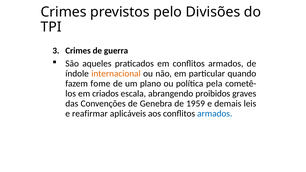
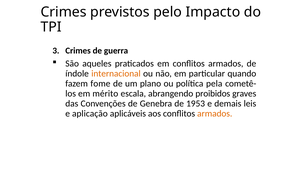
Divisões: Divisões -> Impacto
criados: criados -> mérito
1959: 1959 -> 1953
reafirmar: reafirmar -> aplicação
armados at (215, 114) colour: blue -> orange
